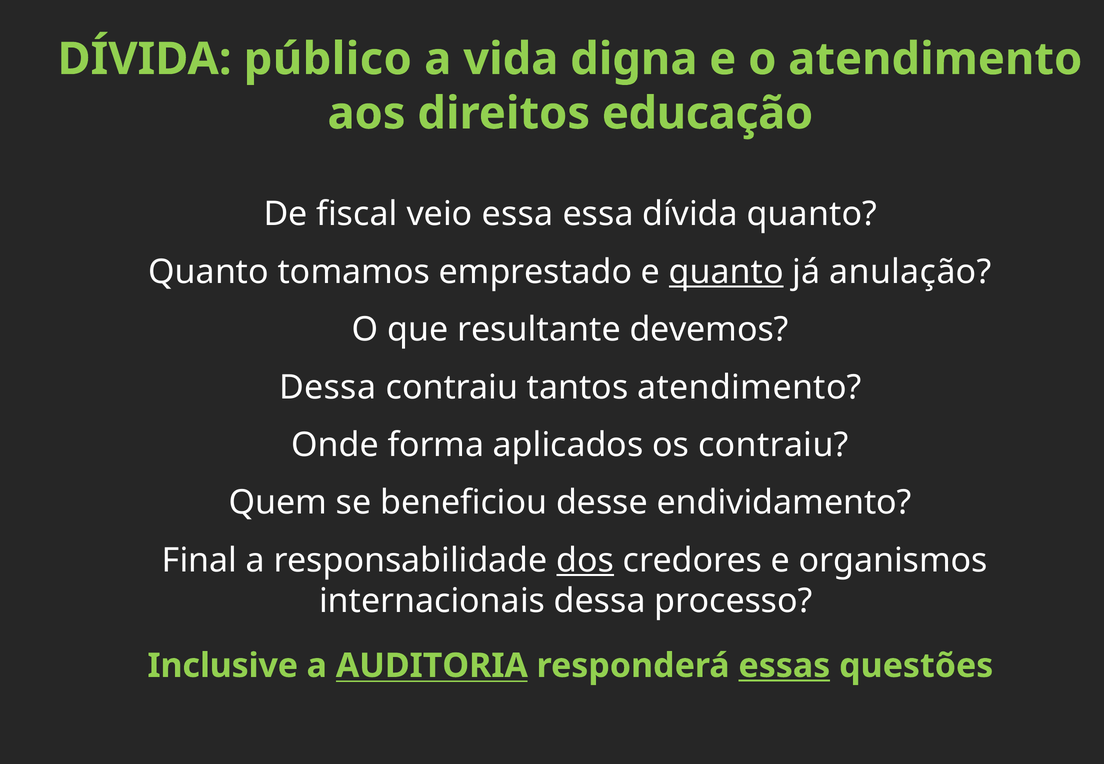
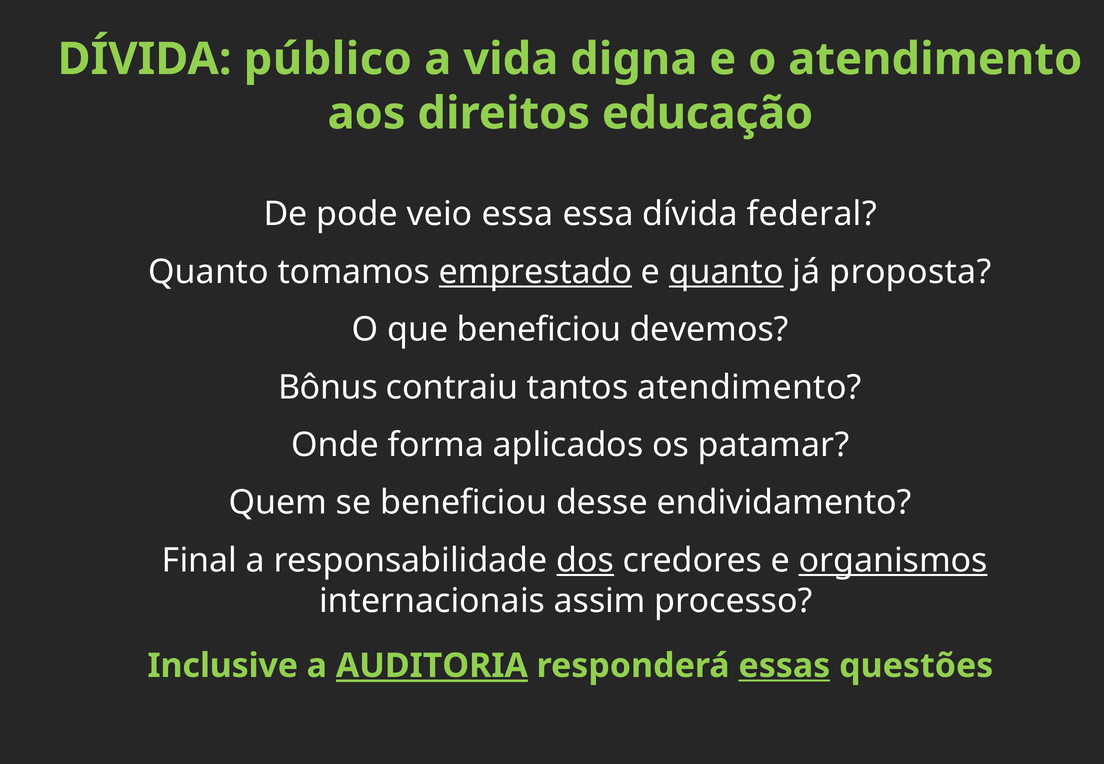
fiscal: fiscal -> pode
dívida quanto: quanto -> federal
emprestado underline: none -> present
anulação: anulação -> proposta
que resultante: resultante -> beneficiou
Dessa at (328, 387): Dessa -> Bônus
os contraiu: contraiu -> patamar
organismos underline: none -> present
internacionais dessa: dessa -> assim
AUDITORIA underline: none -> present
